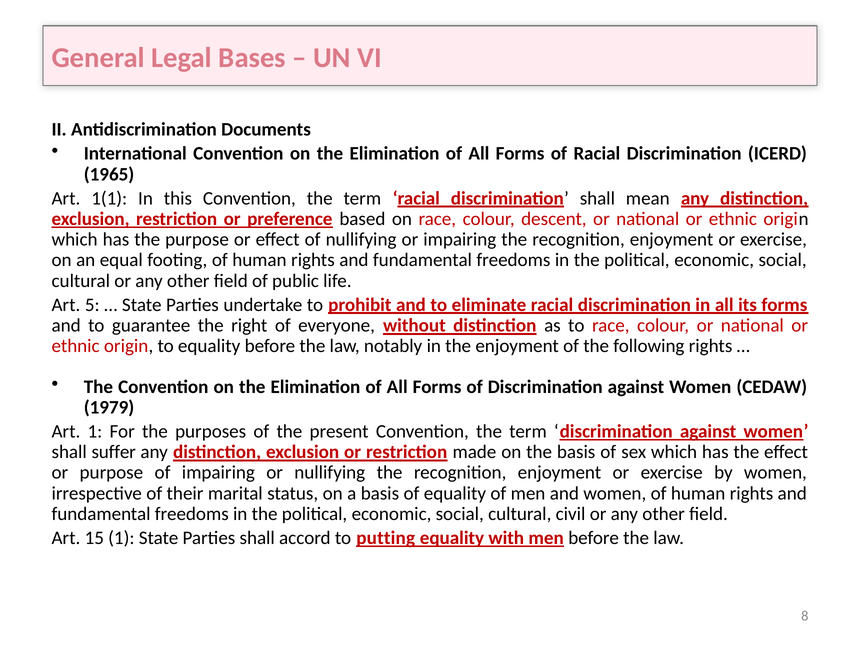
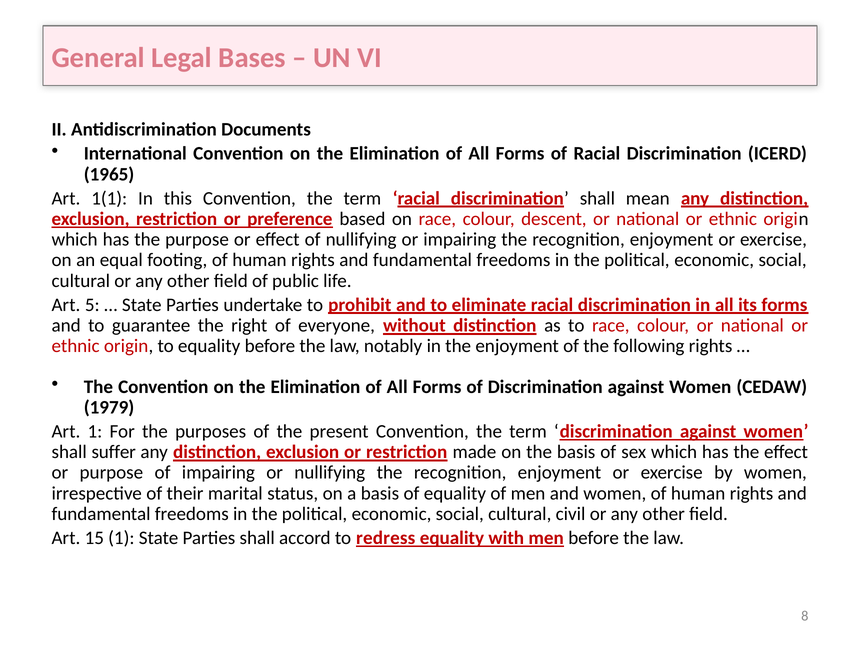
putting: putting -> redress
